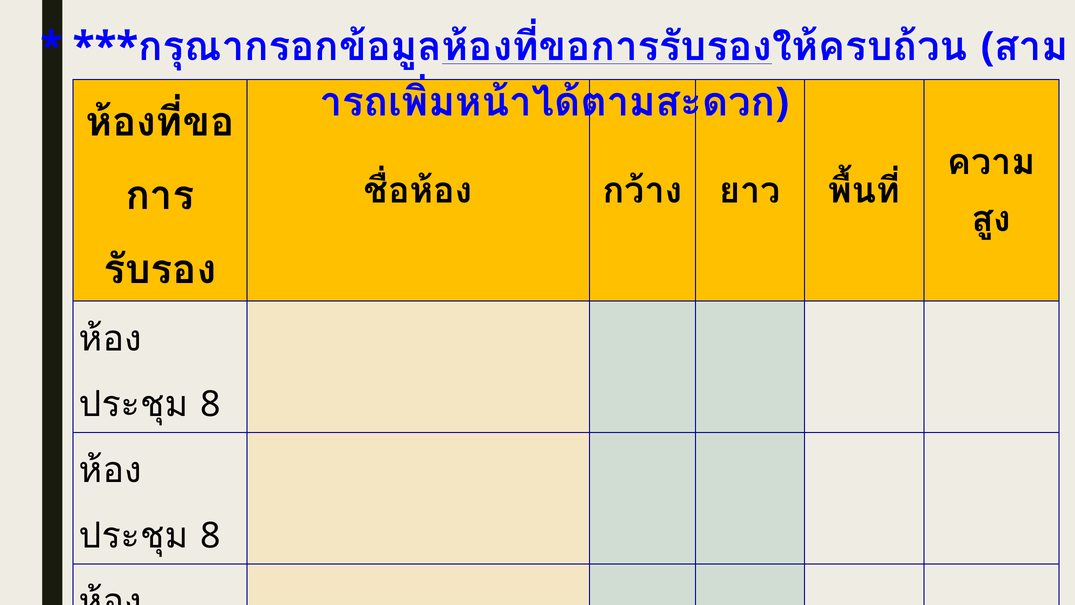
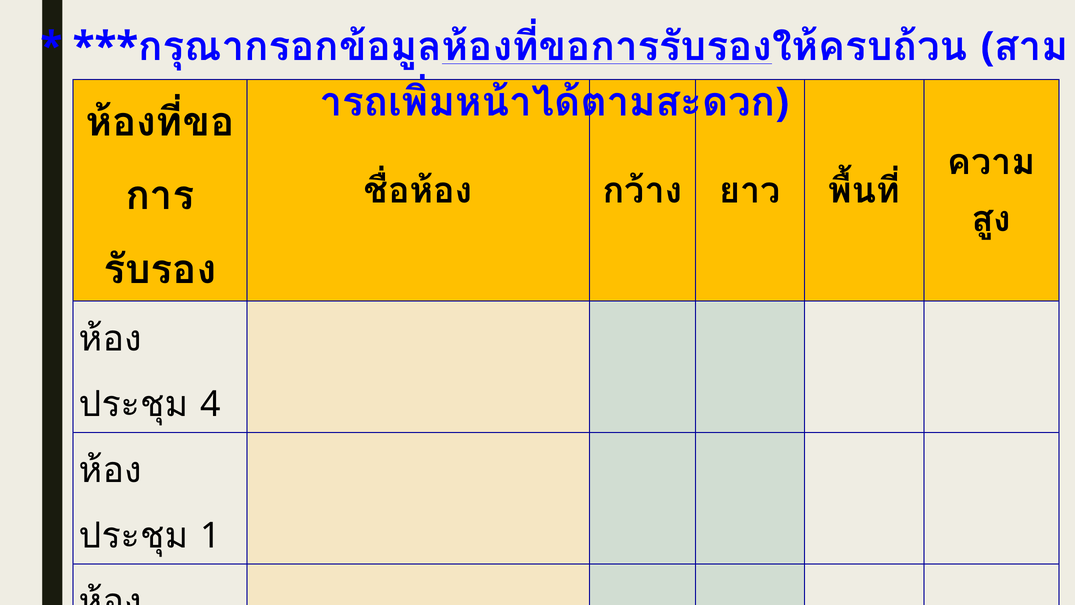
8 at (211, 404): 8 -> 4
8 at (211, 536): 8 -> 1
